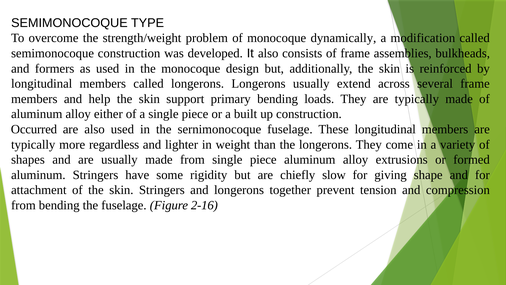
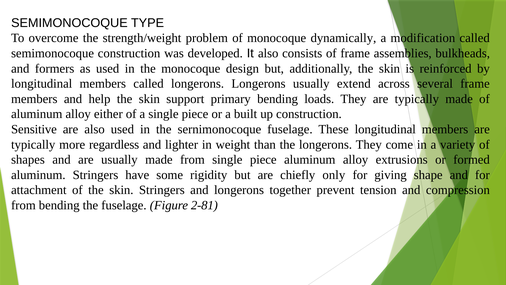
Occurred: Occurred -> Sensitive
slow: slow -> only
2-16: 2-16 -> 2-81
